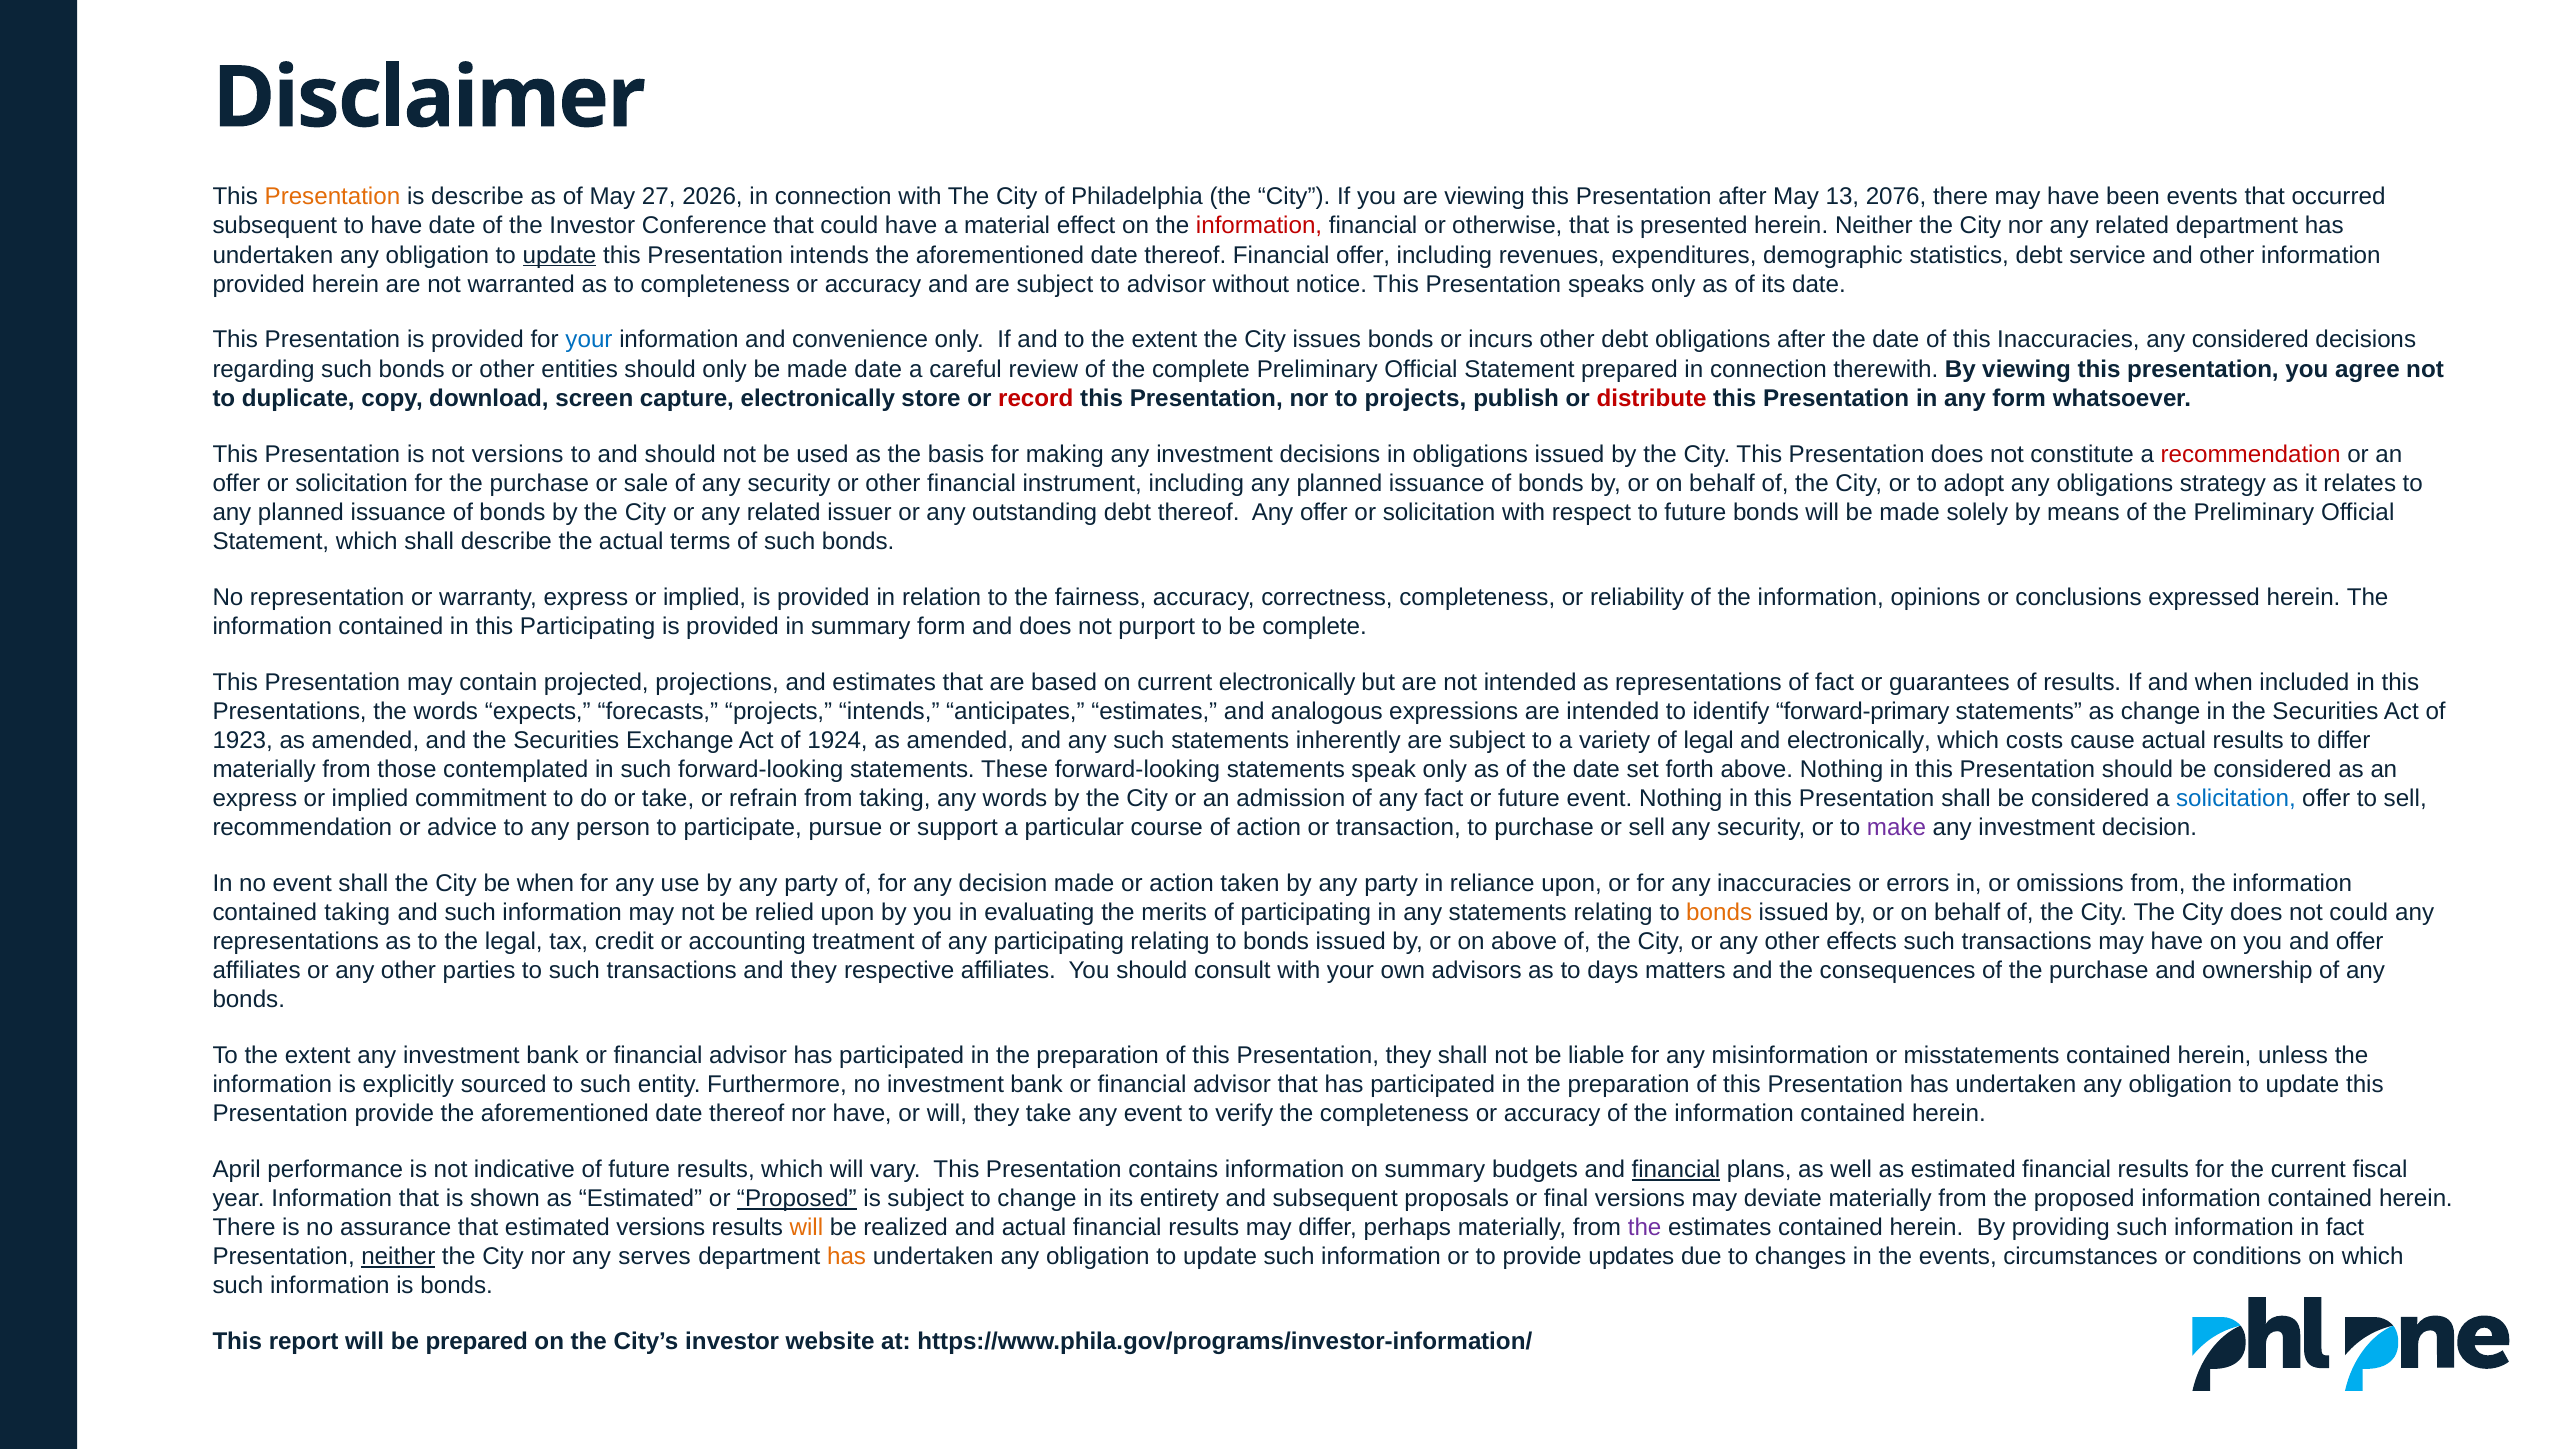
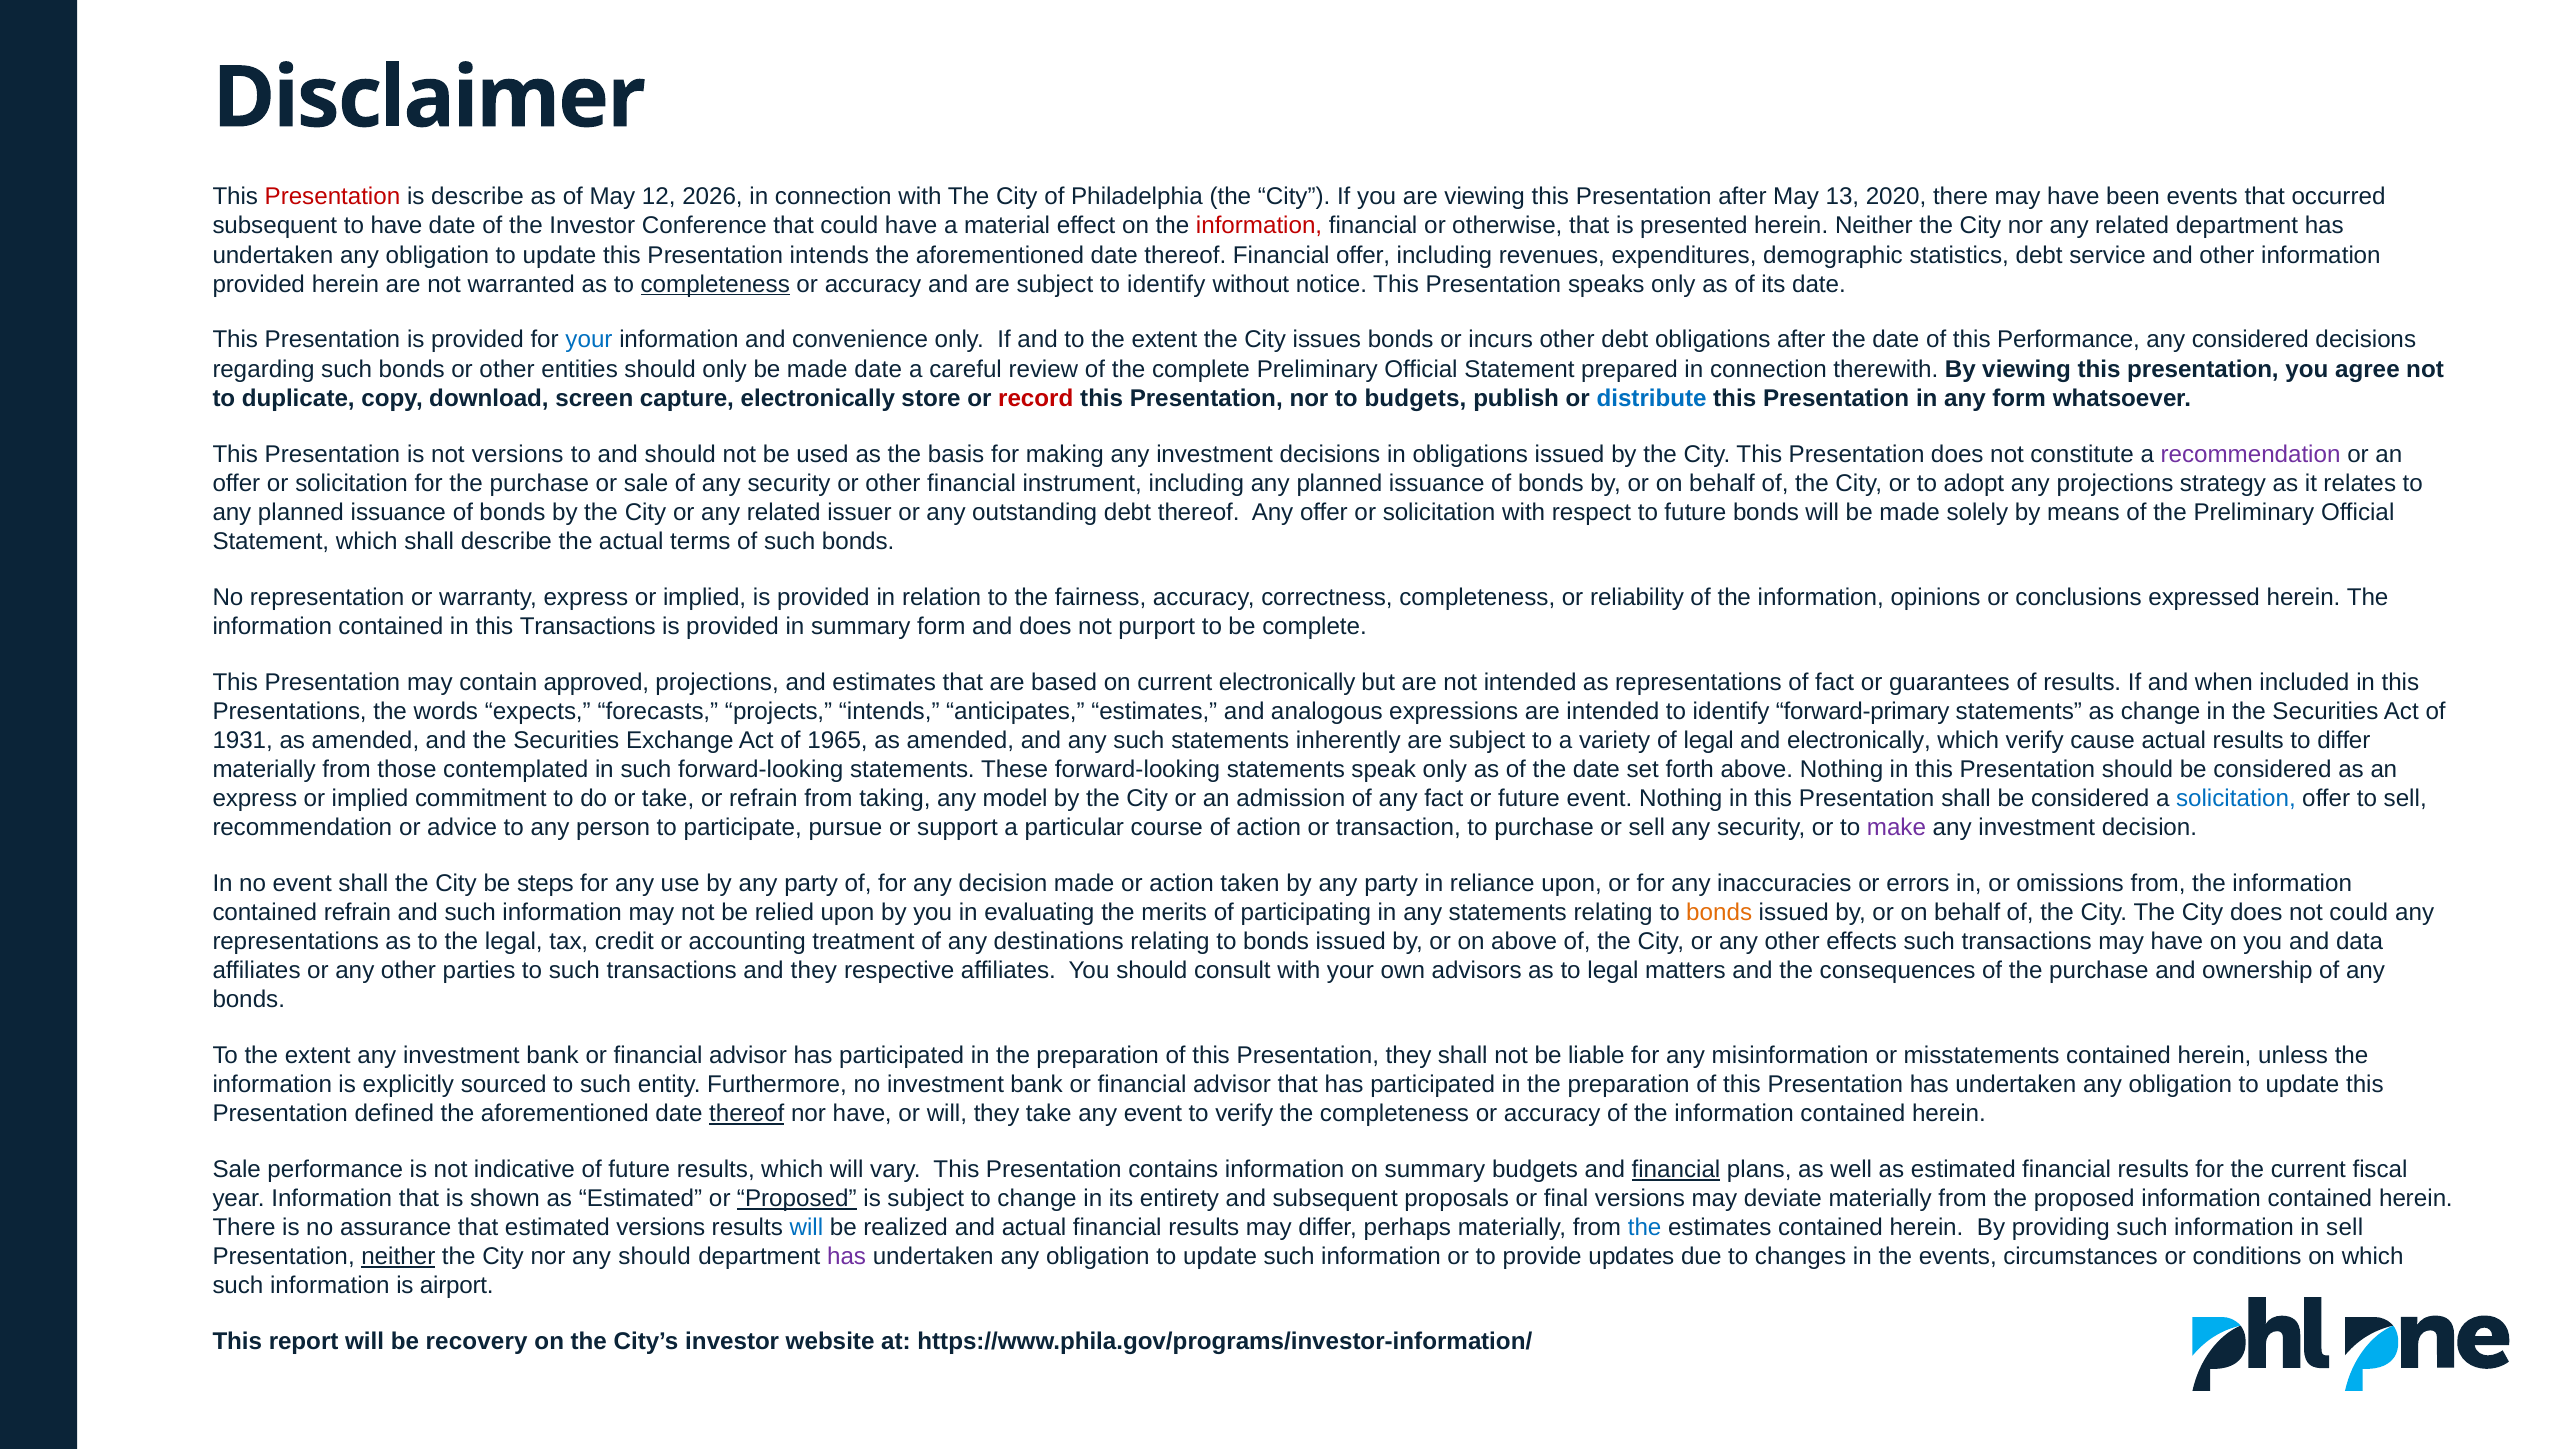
Presentation at (332, 197) colour: orange -> red
27: 27 -> 12
2076: 2076 -> 2020
update at (560, 255) underline: present -> none
completeness at (715, 284) underline: none -> present
subject to advisor: advisor -> identify
this Inaccuracies: Inaccuracies -> Performance
to projects: projects -> budgets
distribute colour: red -> blue
recommendation at (2251, 454) colour: red -> purple
any obligations: obligations -> projections
this Participating: Participating -> Transactions
projected: projected -> approved
1923: 1923 -> 1931
1924: 1924 -> 1965
which costs: costs -> verify
any words: words -> model
be when: when -> steps
contained taking: taking -> refrain
any participating: participating -> destinations
and offer: offer -> data
to days: days -> legal
Presentation provide: provide -> defined
thereof at (747, 1113) underline: none -> present
April at (237, 1169): April -> Sale
will at (806, 1227) colour: orange -> blue
the at (1645, 1227) colour: purple -> blue
in fact: fact -> sell
any serves: serves -> should
has at (847, 1257) colour: orange -> purple
is bonds: bonds -> airport
be prepared: prepared -> recovery
